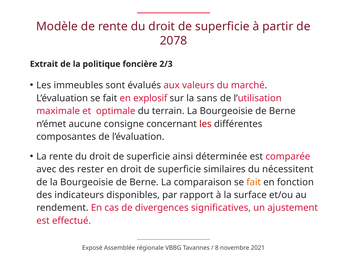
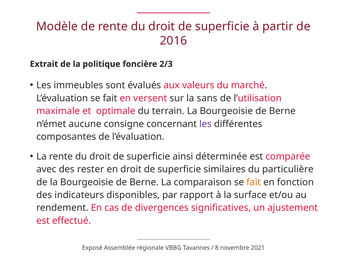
2078: 2078 -> 2016
explosif: explosif -> versent
les at (205, 124) colour: red -> purple
nécessitent: nécessitent -> particulière
